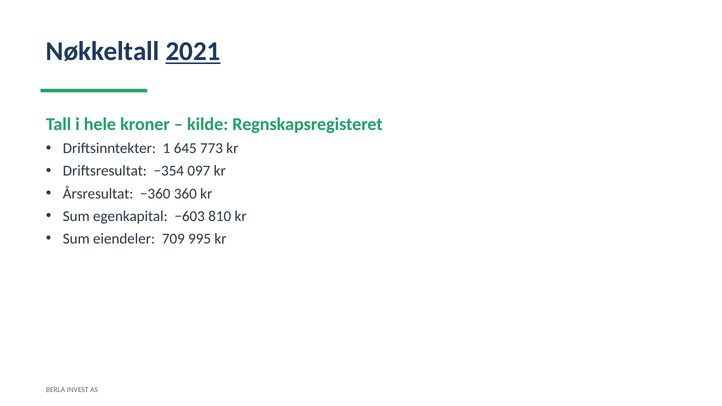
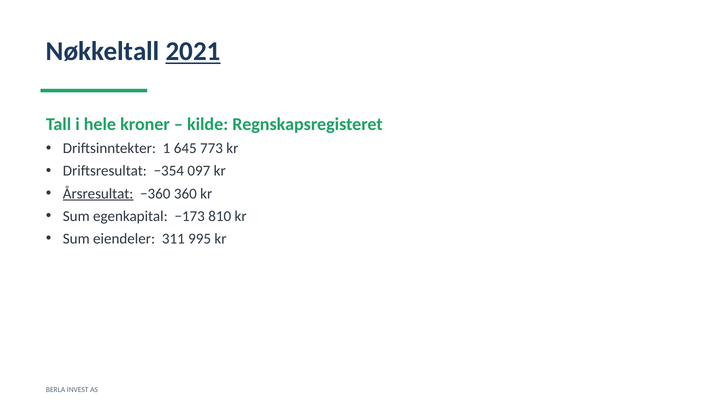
Årsresultat underline: none -> present
−603: −603 -> −173
709: 709 -> 311
